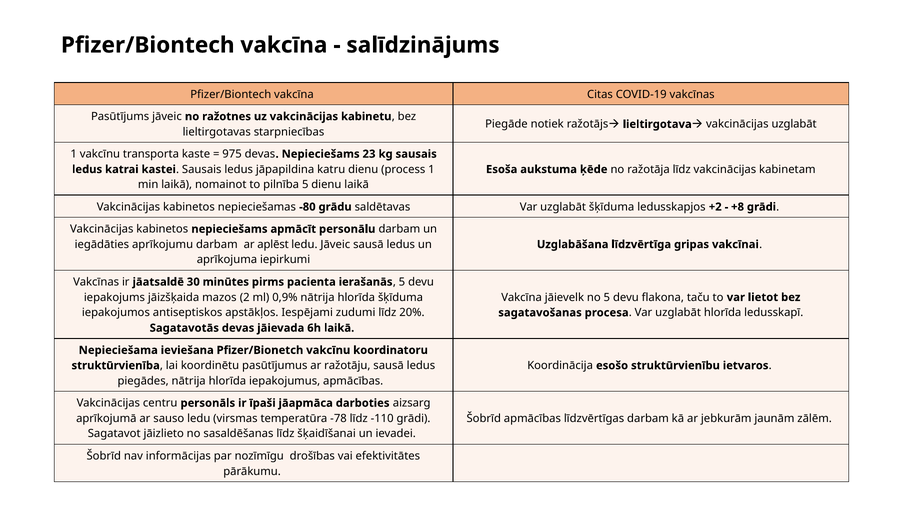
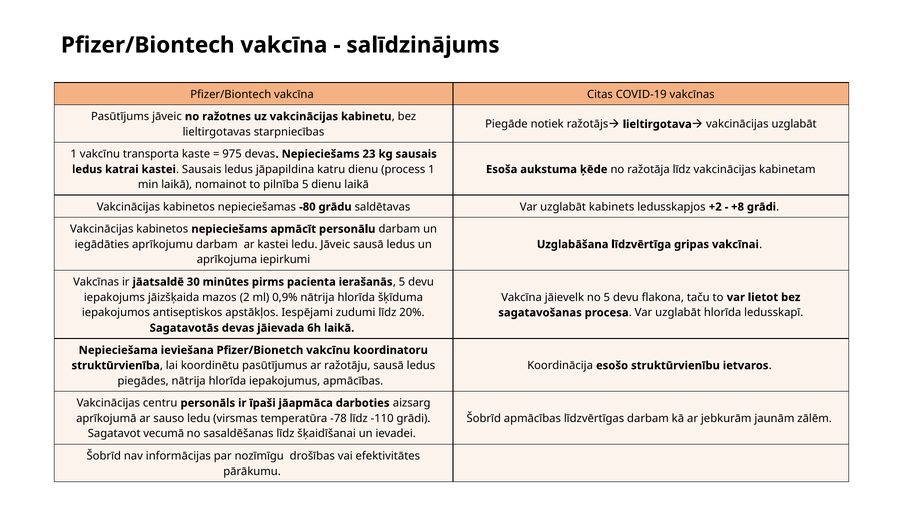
uzglabāt šķīduma: šķīduma -> kabinets
ar aplēst: aplēst -> kastei
jāizlieto: jāizlieto -> vecumā
